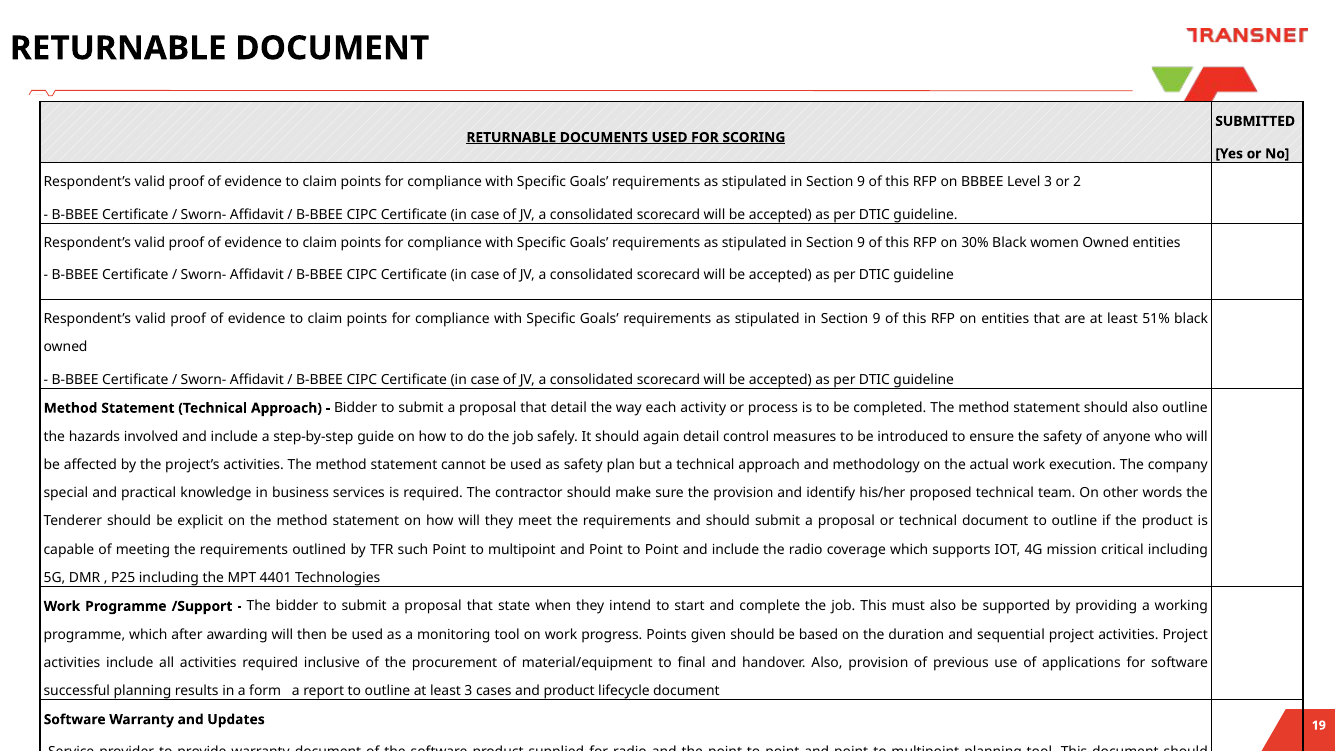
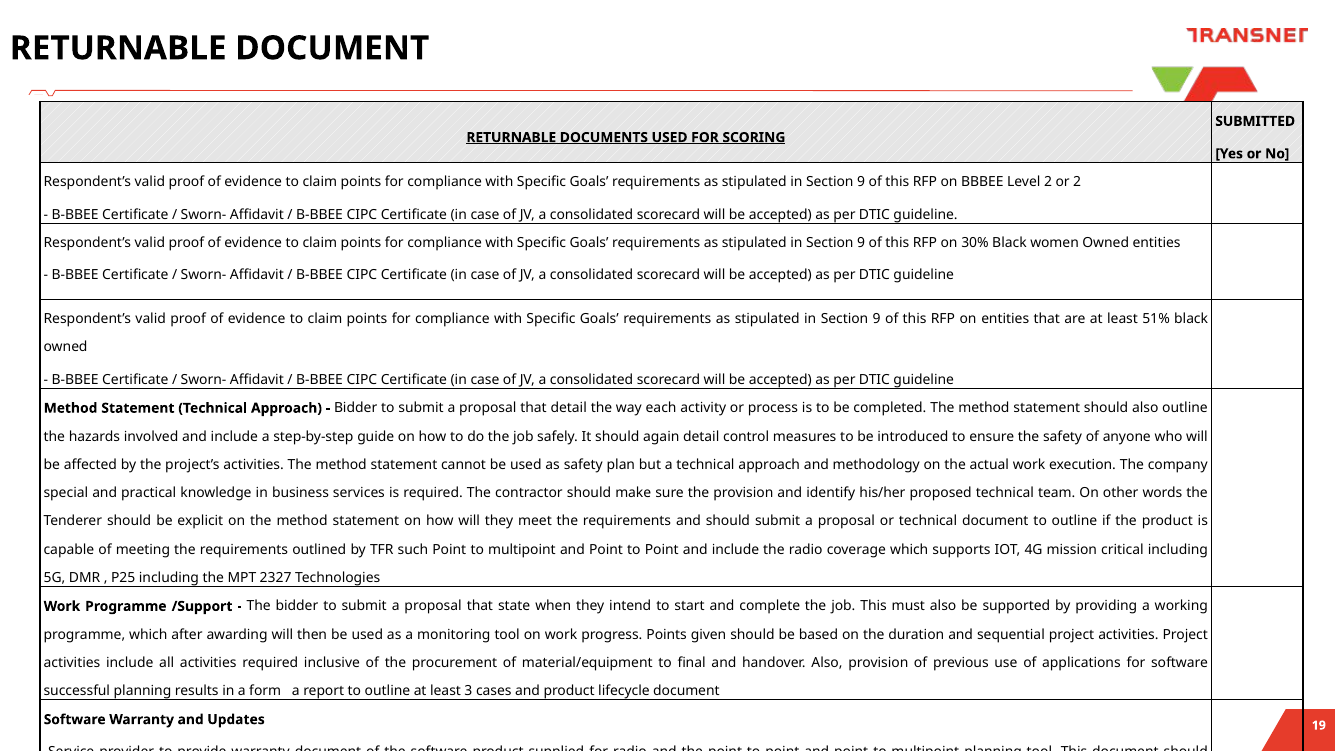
Level 3: 3 -> 2
4401: 4401 -> 2327
